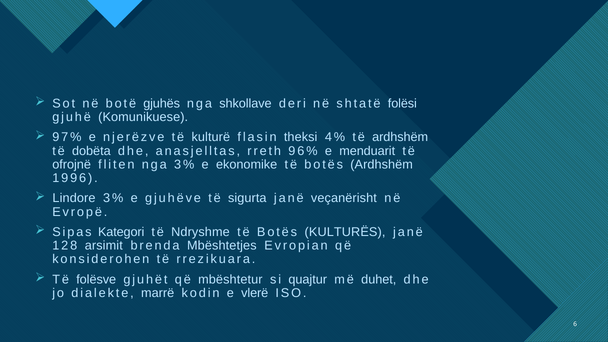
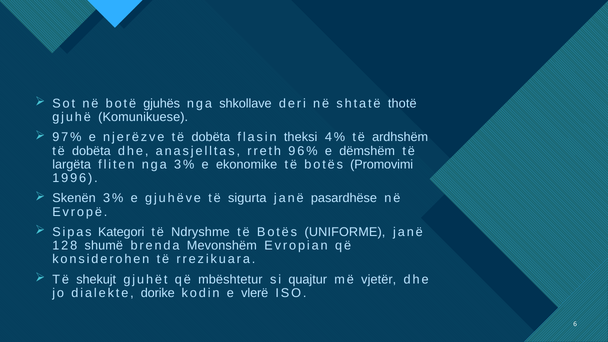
folësi: folësi -> thotë
njerëzve të kulturë: kulturë -> dobëta
menduarit: menduarit -> dëmshëm
ofrojnë: ofrojnë -> largëta
botës Ardhshëm: Ardhshëm -> Promovimi
Lindore: Lindore -> Skenën
veçanërisht: veçanërisht -> pasardhëse
KULTURËS: KULTURËS -> UNIFORME
arsimit: arsimit -> shumë
Mbështetjes: Mbështetjes -> Mevonshëm
folësve: folësve -> shekujt
duhet: duhet -> vjetër
marrë: marrë -> dorike
